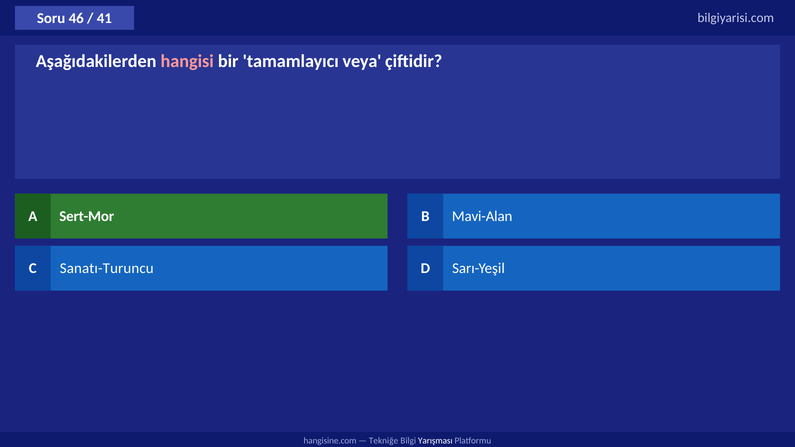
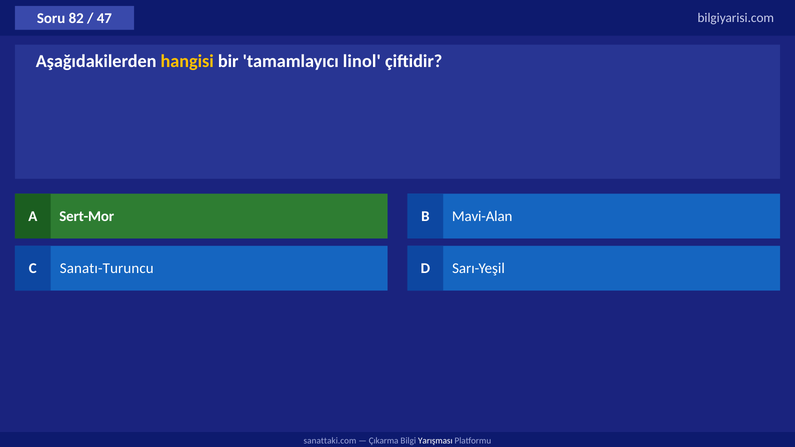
46: 46 -> 82
41: 41 -> 47
hangisi colour: pink -> yellow
veya: veya -> linol
hangisine.com: hangisine.com -> sanattaki.com
Tekniğe: Tekniğe -> Çıkarma
